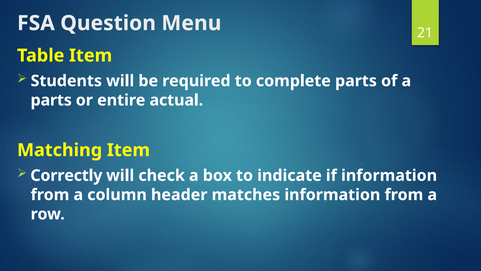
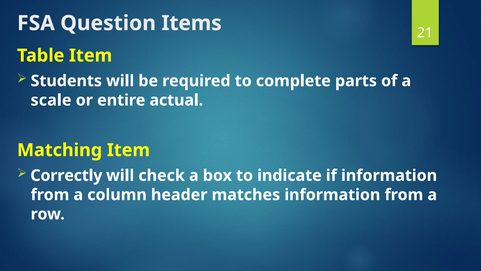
Menu: Menu -> Items
parts at (51, 100): parts -> scale
